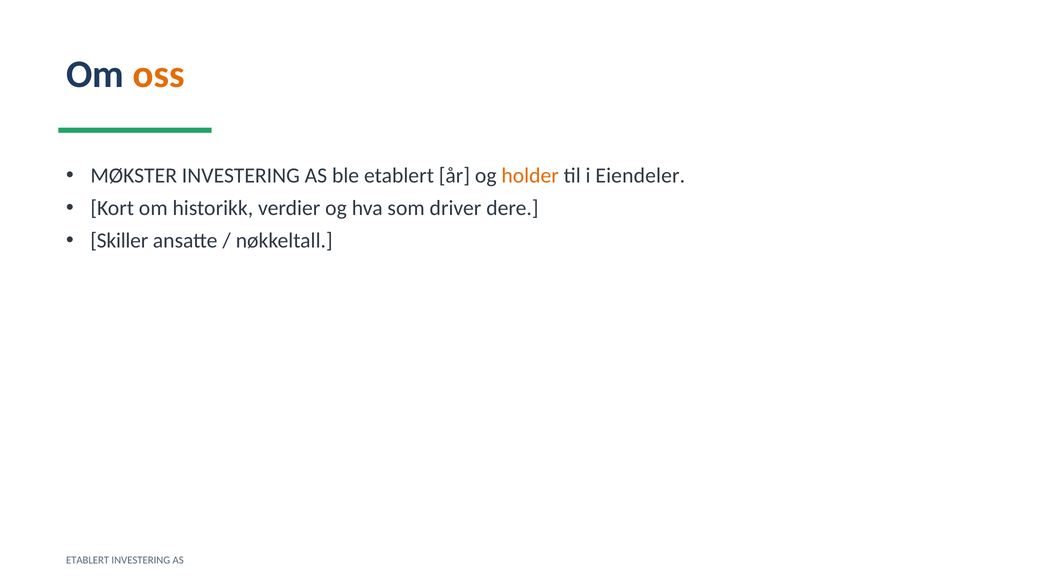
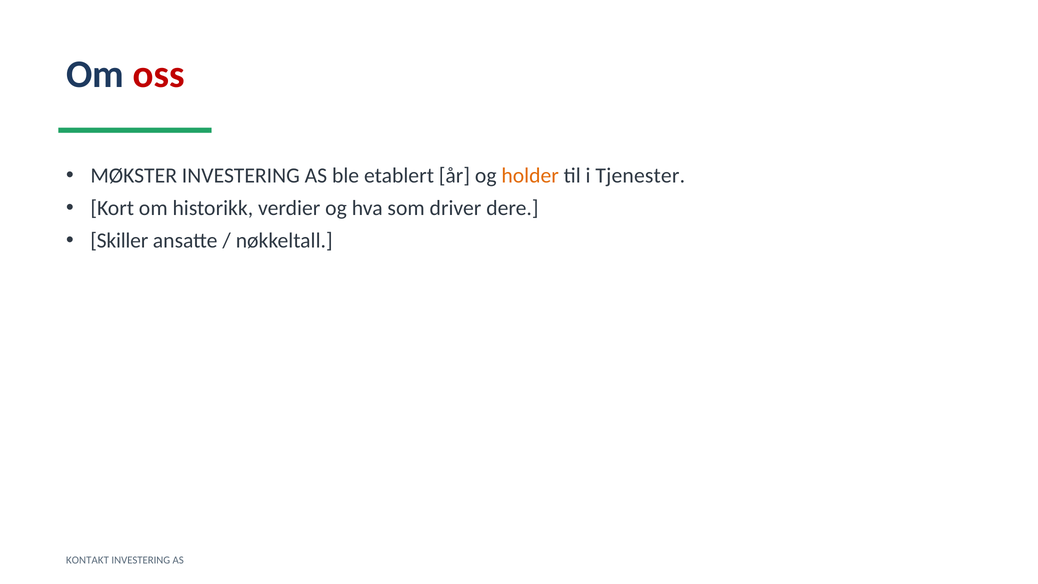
oss colour: orange -> red
Eiendeler: Eiendeler -> Tjenester
ETABLERT at (88, 560): ETABLERT -> KONTAKT
